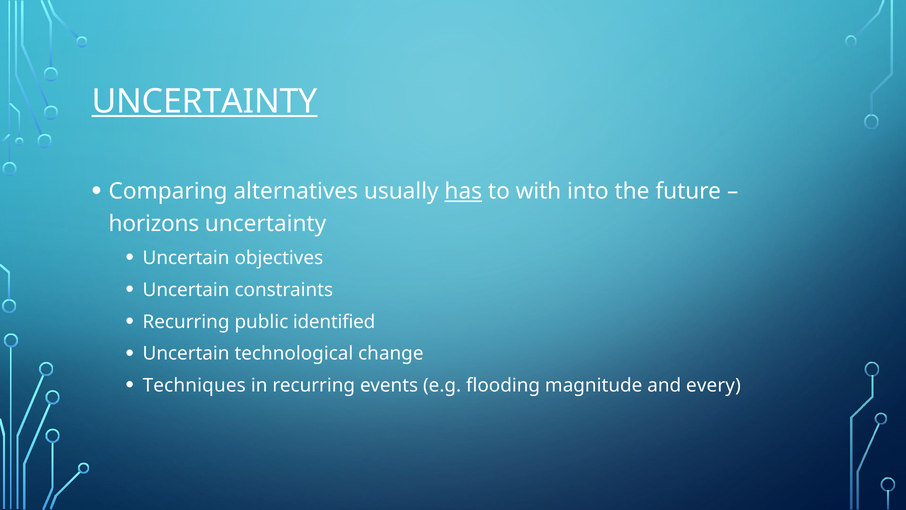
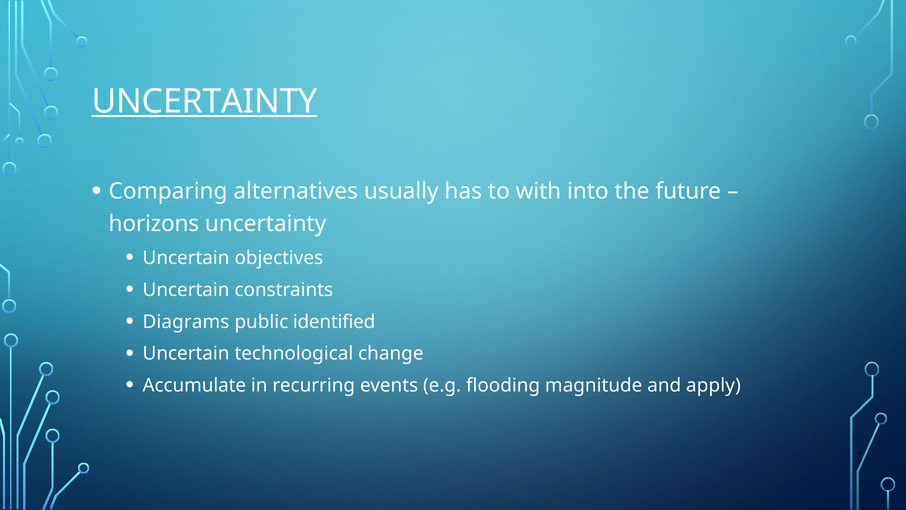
has underline: present -> none
Recurring at (186, 322): Recurring -> Diagrams
Techniques: Techniques -> Accumulate
every: every -> apply
